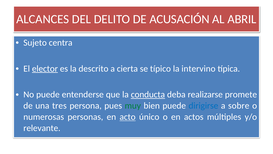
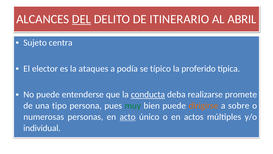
DEL underline: none -> present
ACUSACIÓN: ACUSACIÓN -> ITINERARIO
elector underline: present -> none
descrito: descrito -> ataques
cierta: cierta -> podía
intervino: intervino -> proferido
tres: tres -> tipo
dirigirse colour: blue -> orange
relevante: relevante -> individual
